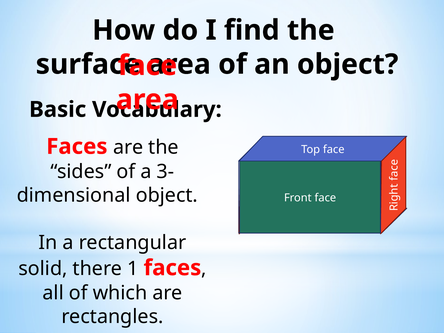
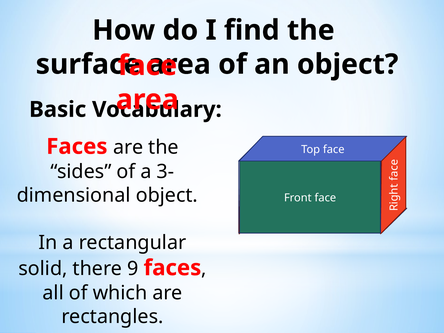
1: 1 -> 9
